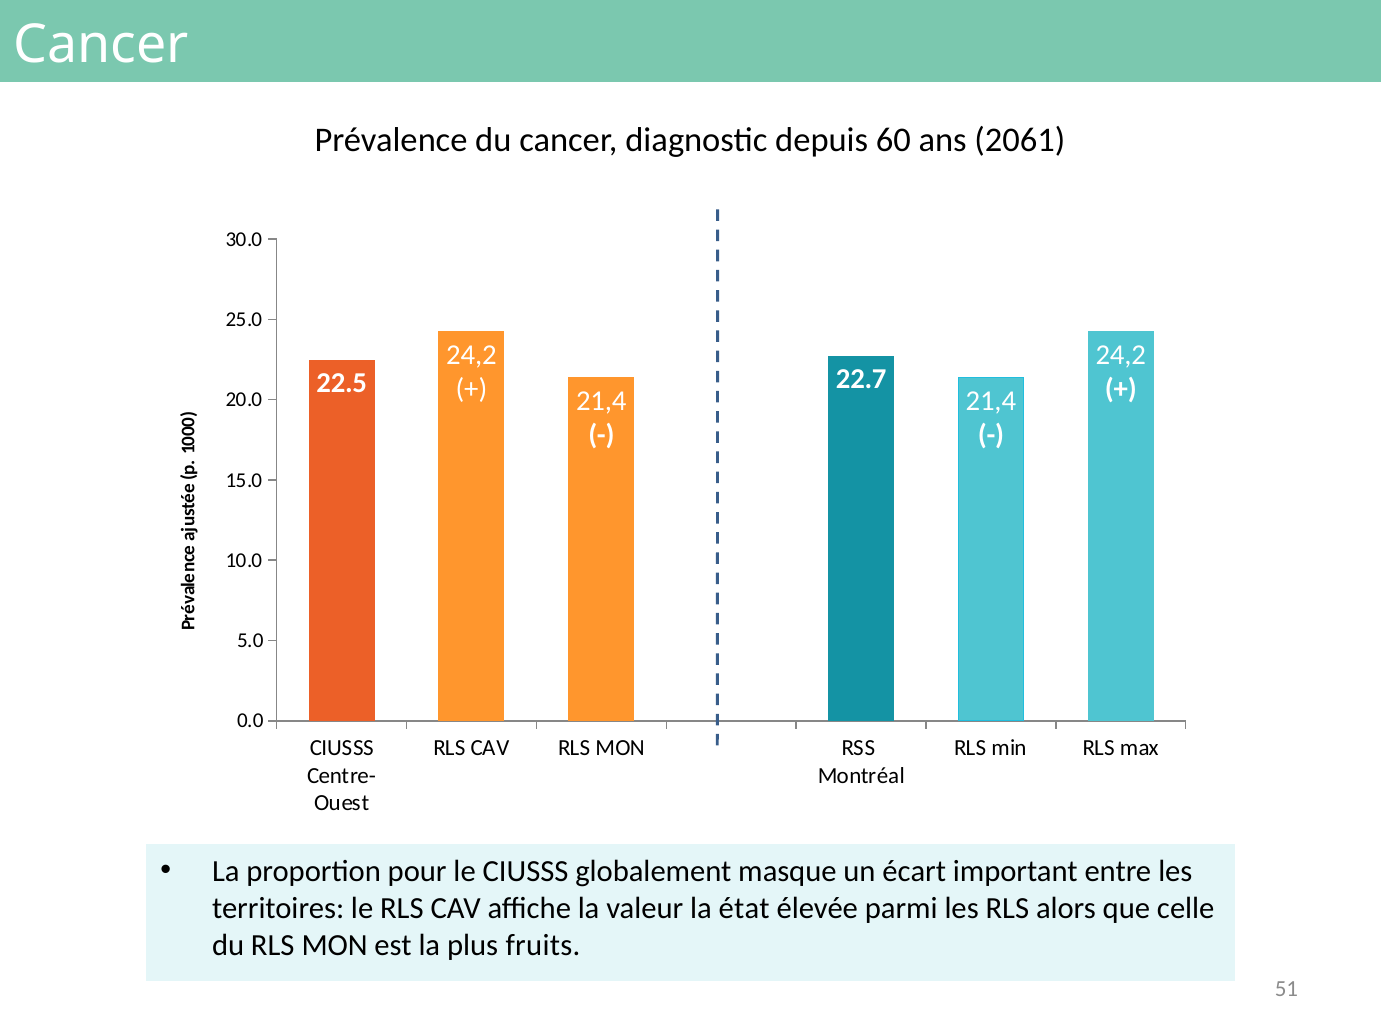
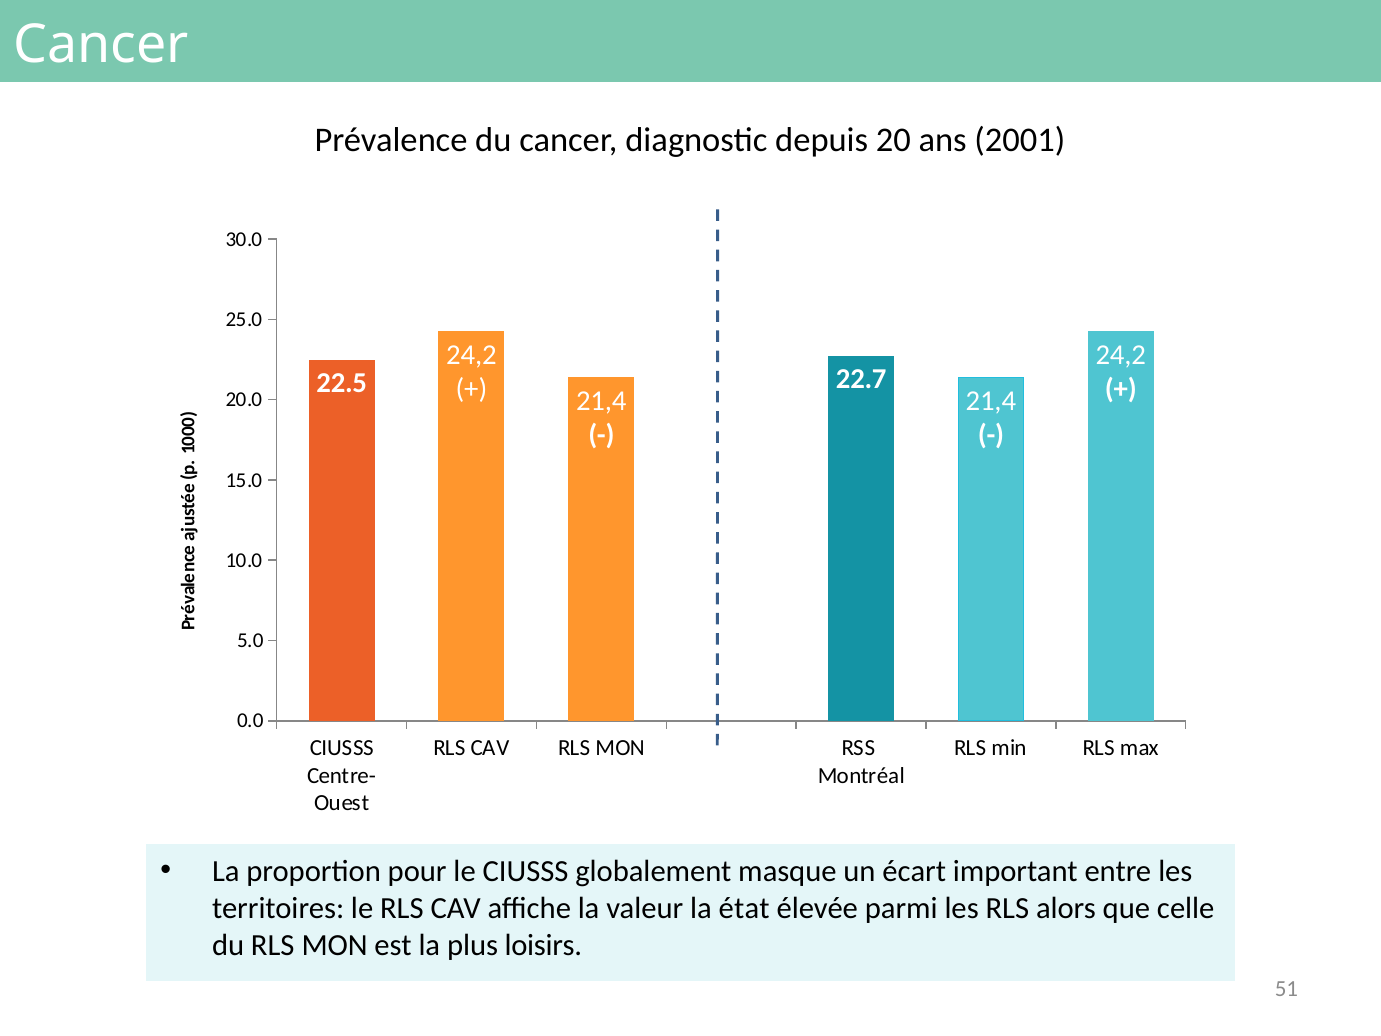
60: 60 -> 20
2061: 2061 -> 2001
fruits: fruits -> loisirs
